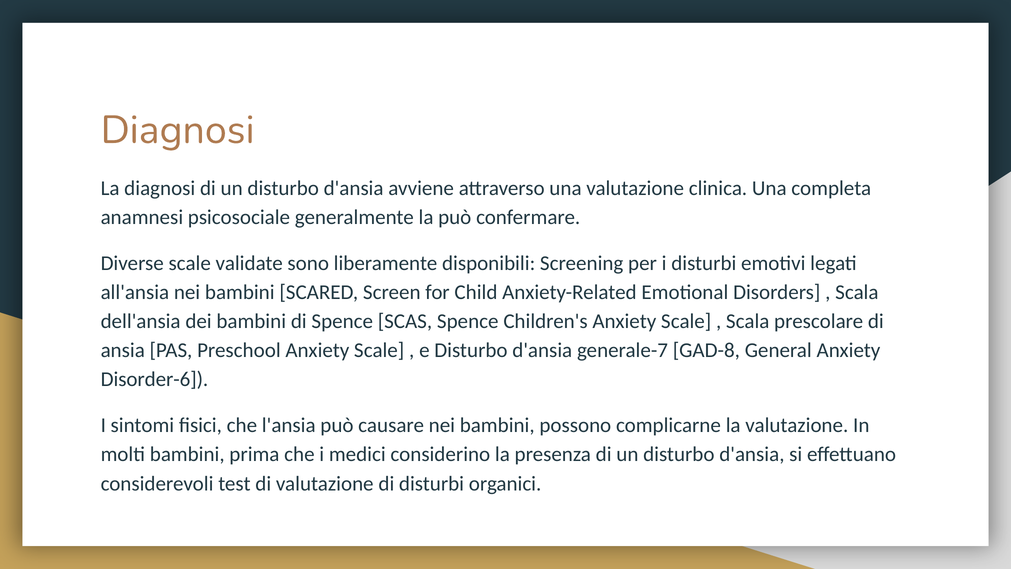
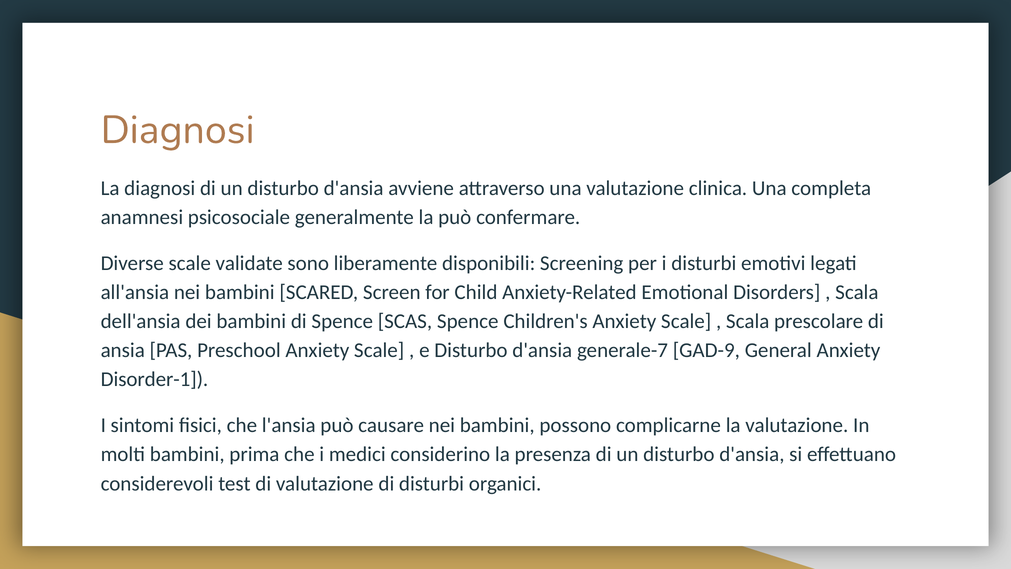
GAD-8: GAD-8 -> GAD-9
Disorder-6: Disorder-6 -> Disorder-1
